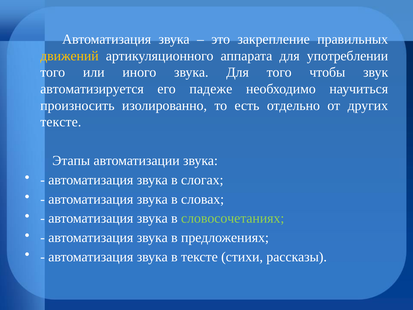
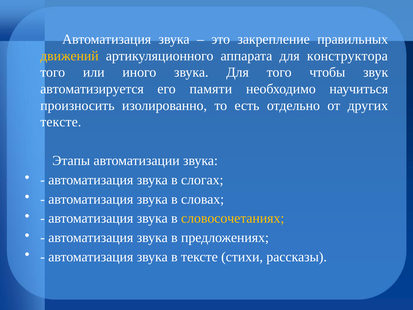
употреблении: употреблении -> конструктора
падеже: падеже -> памяти
словосочетаниях colour: light green -> yellow
